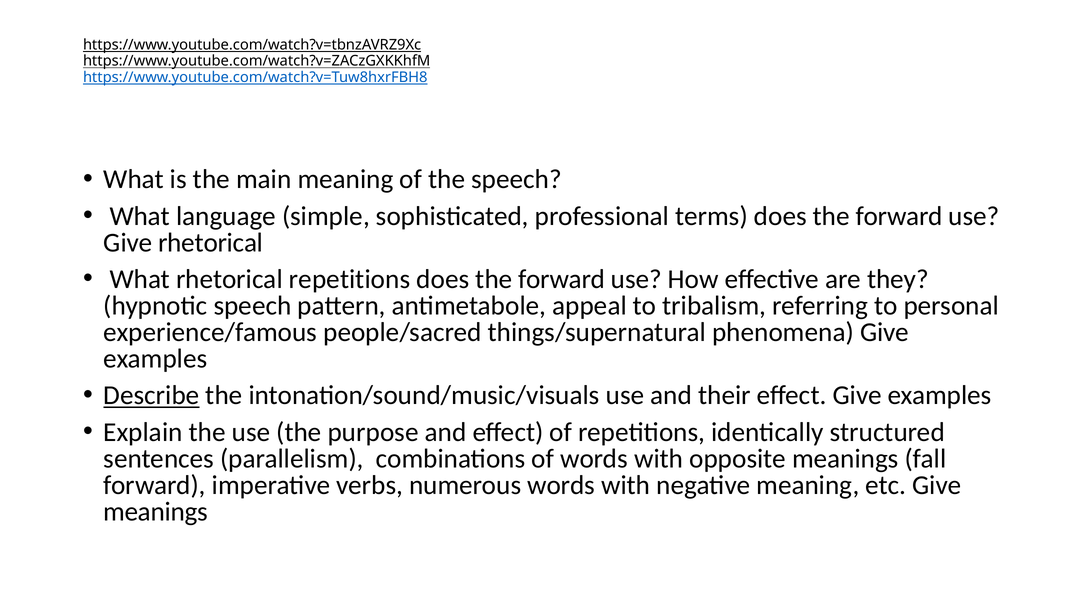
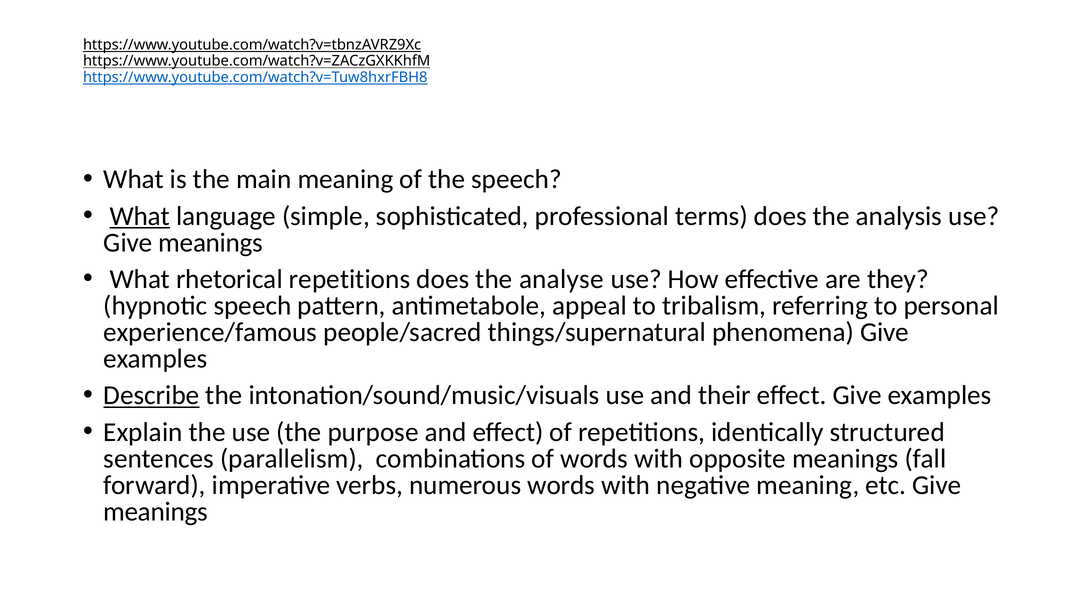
What at (140, 216) underline: none -> present
terms does the forward: forward -> analysis
rhetorical at (211, 242): rhetorical -> meanings
forward at (562, 279): forward -> analyse
